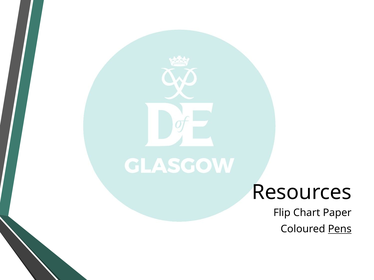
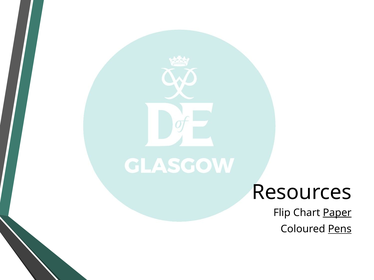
Paper underline: none -> present
